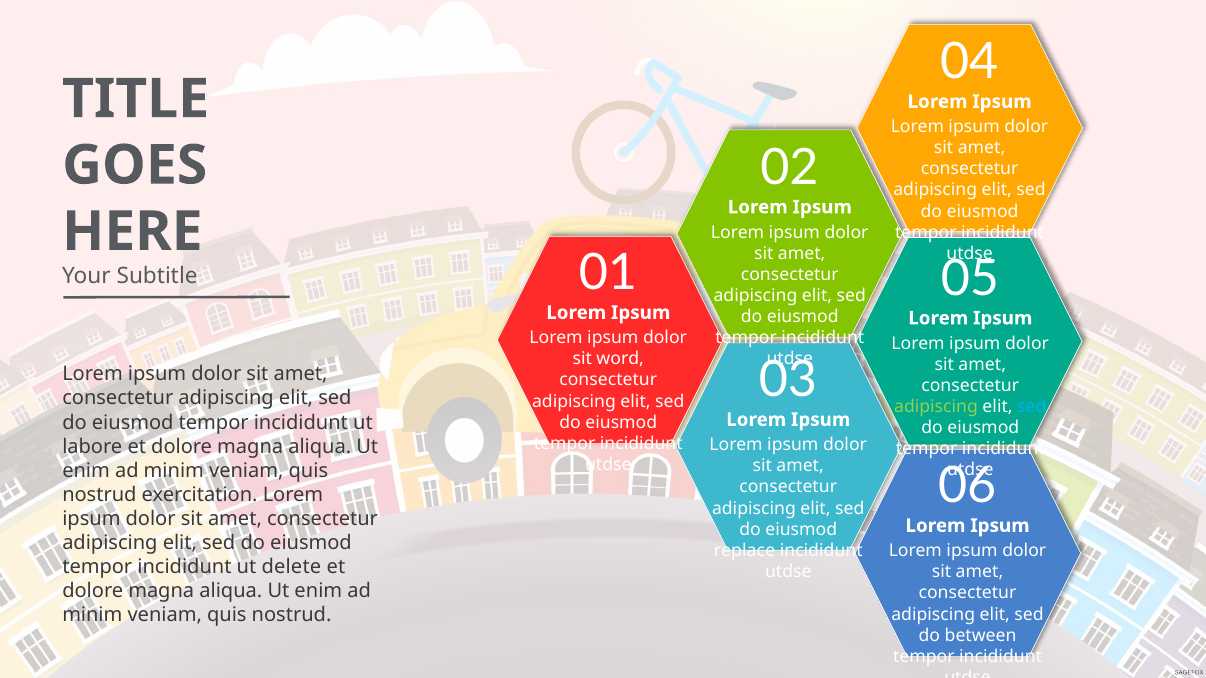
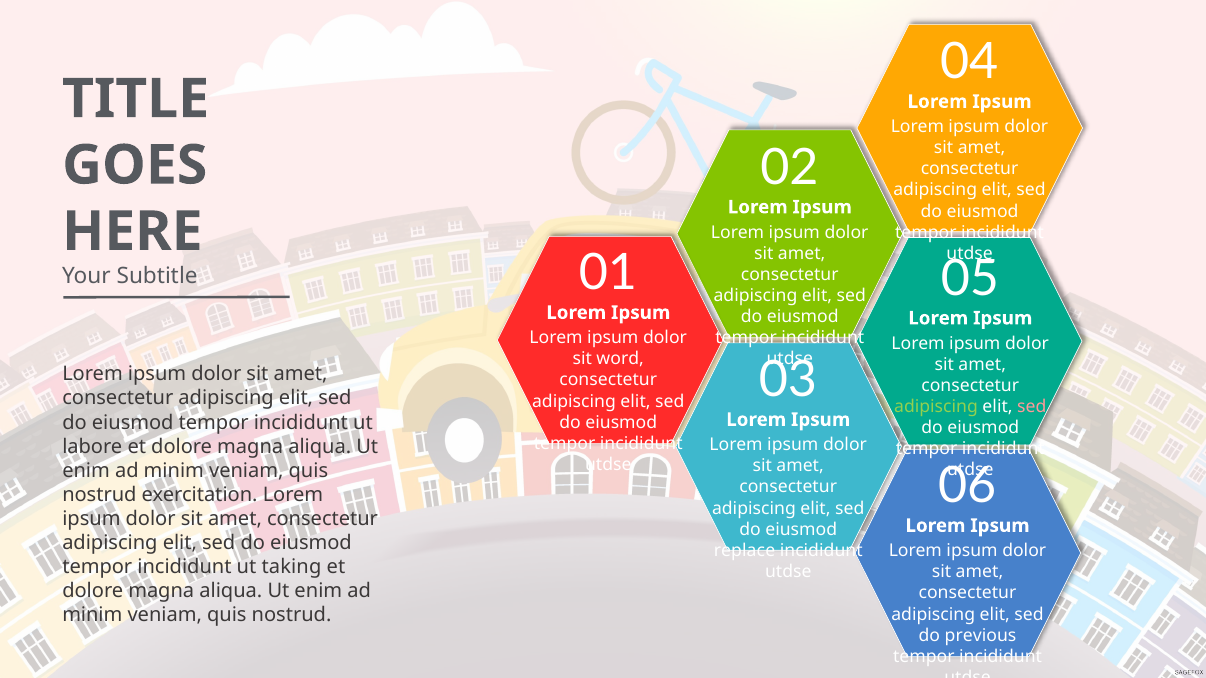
sed at (1032, 407) colour: light blue -> pink
delete: delete -> taking
between: between -> previous
